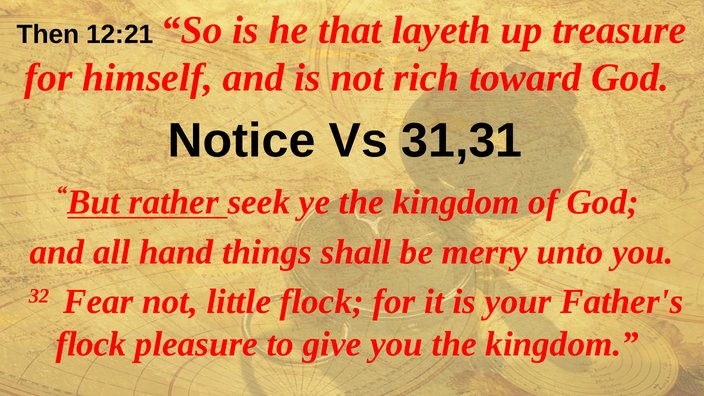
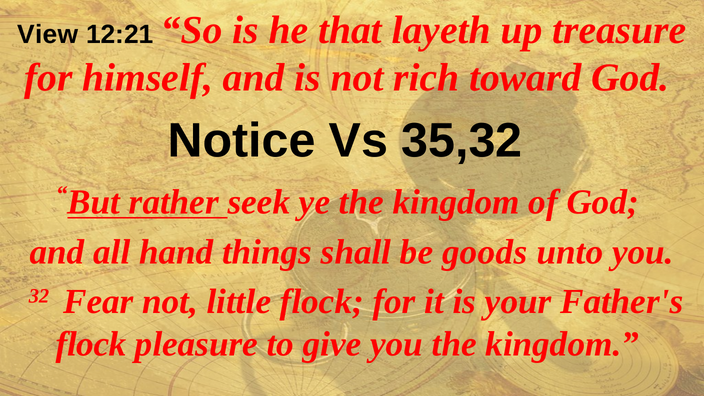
Then: Then -> View
31,31: 31,31 -> 35,32
merry: merry -> goods
